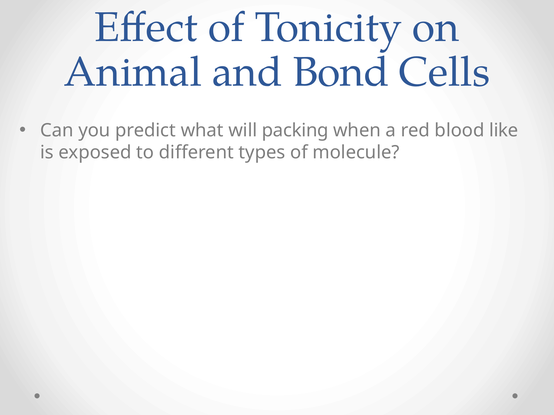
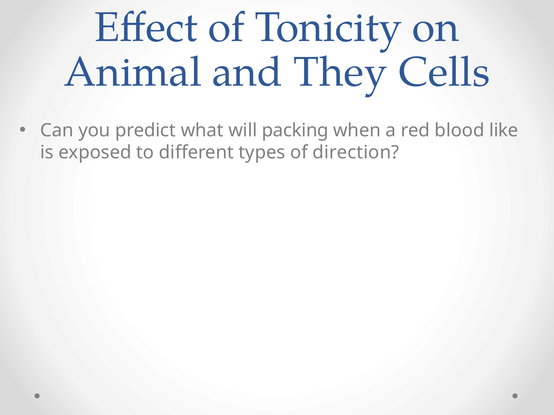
Bond: Bond -> They
molecule: molecule -> direction
